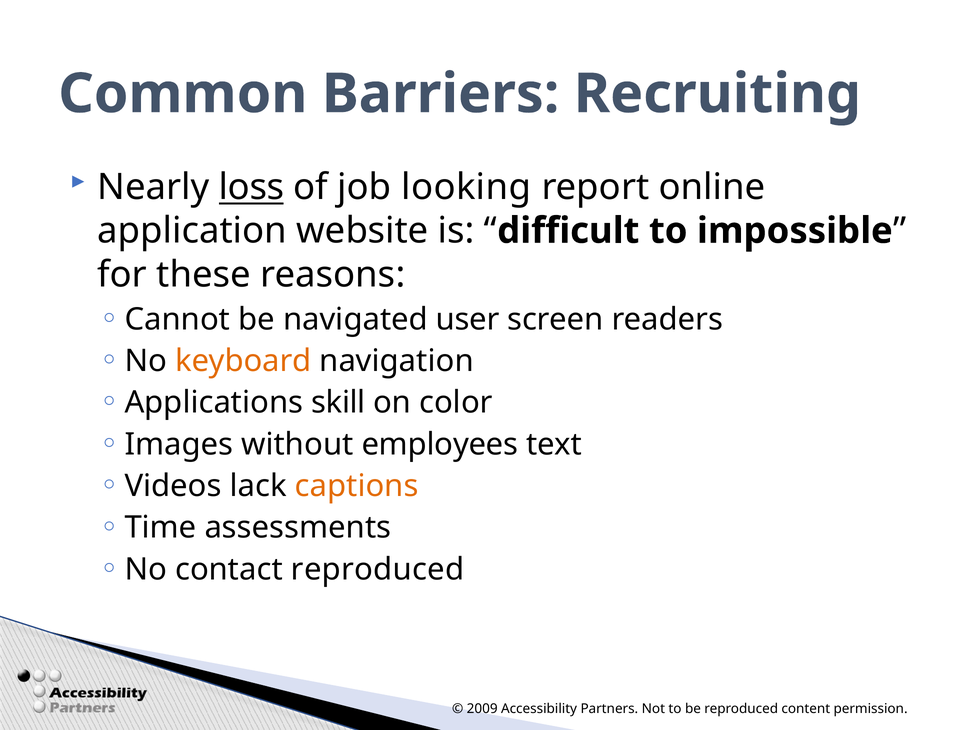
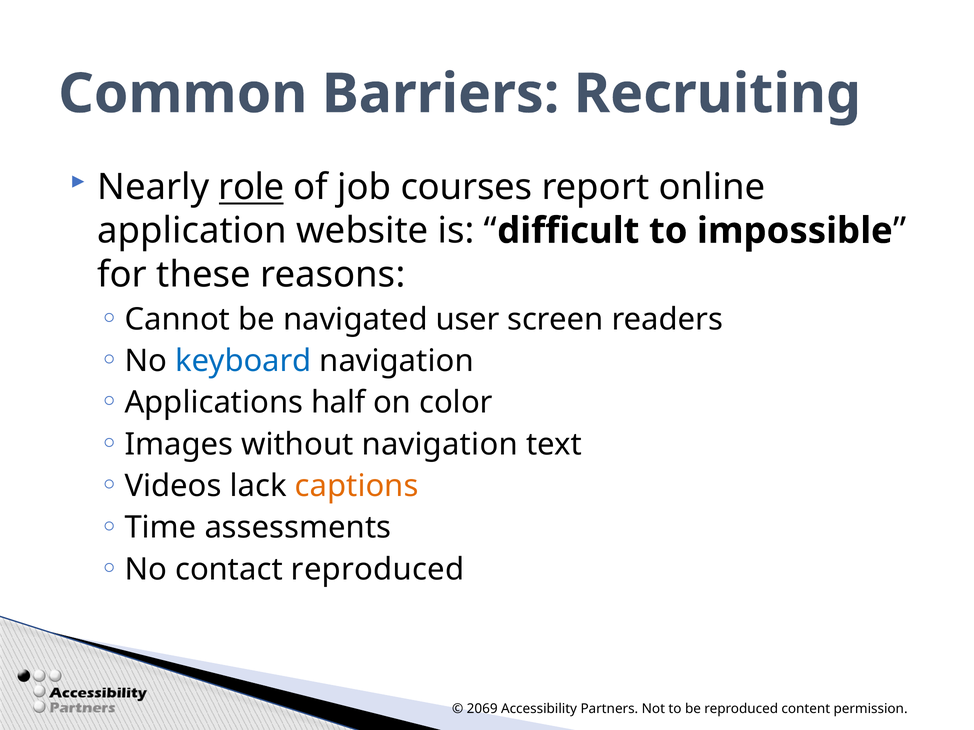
loss: loss -> role
looking: looking -> courses
keyboard colour: orange -> blue
skill: skill -> half
without employees: employees -> navigation
2009: 2009 -> 2069
